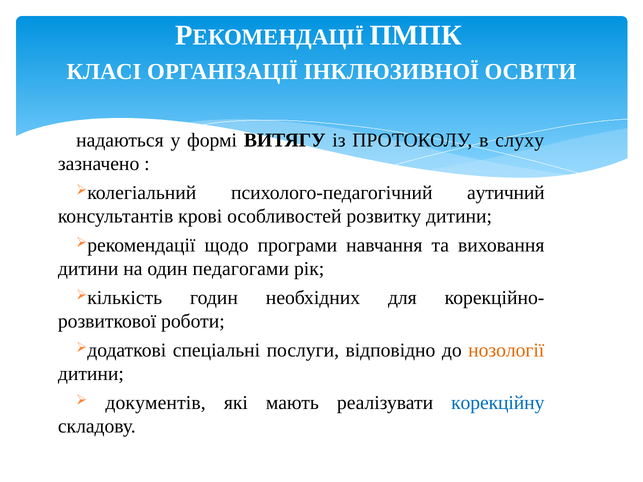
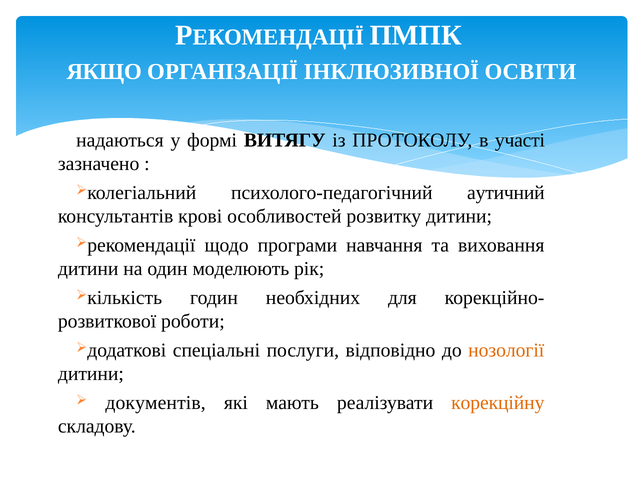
КЛАСІ: КЛАСІ -> ЯКЩО
слуху: слуху -> участі
педагогами: педагогами -> моделюють
корекційну colour: blue -> orange
